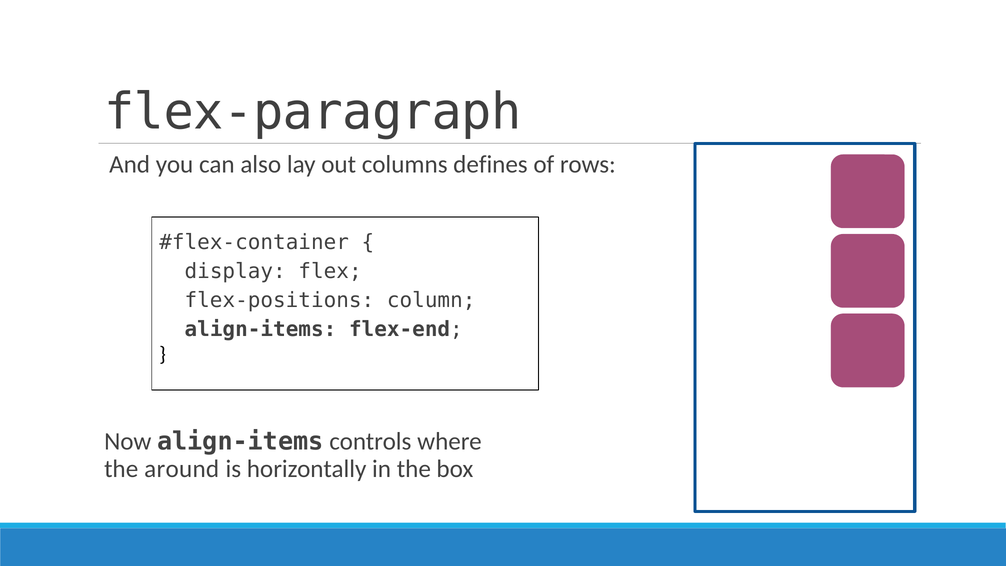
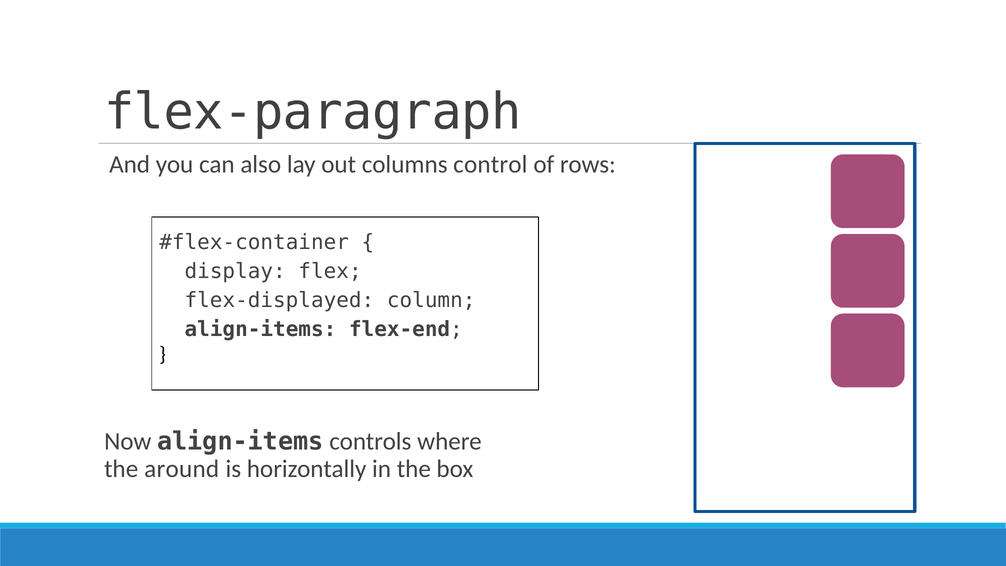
defines: defines -> control
flex-positions: flex-positions -> flex-displayed
